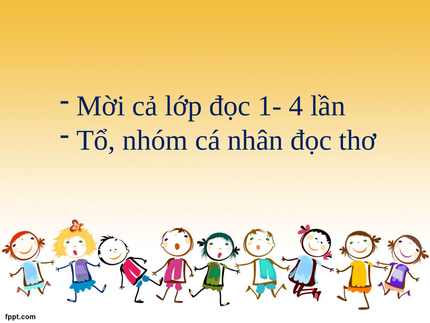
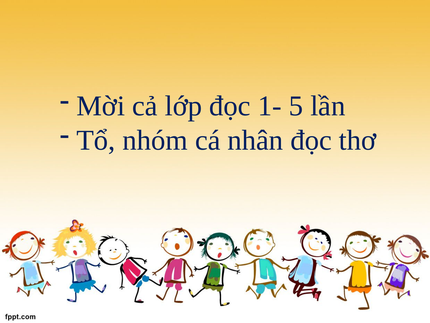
4: 4 -> 5
